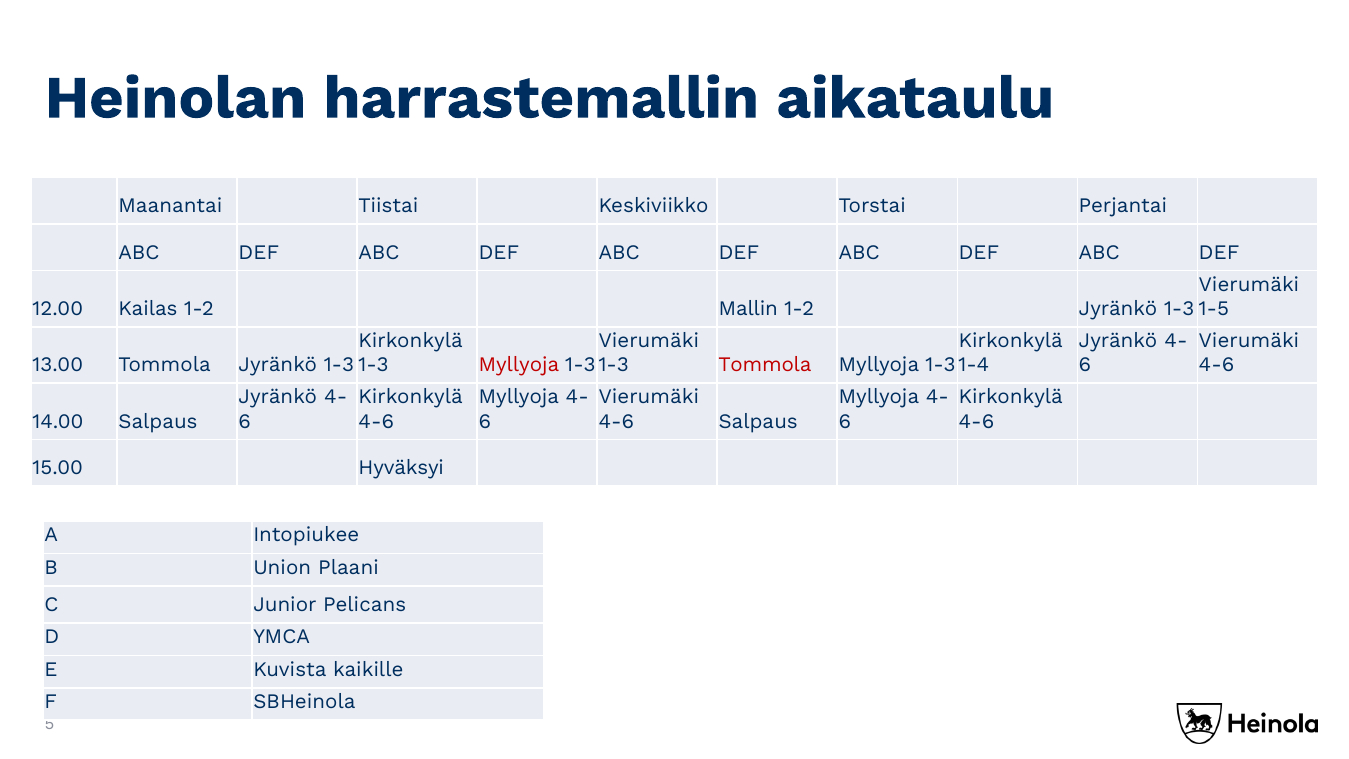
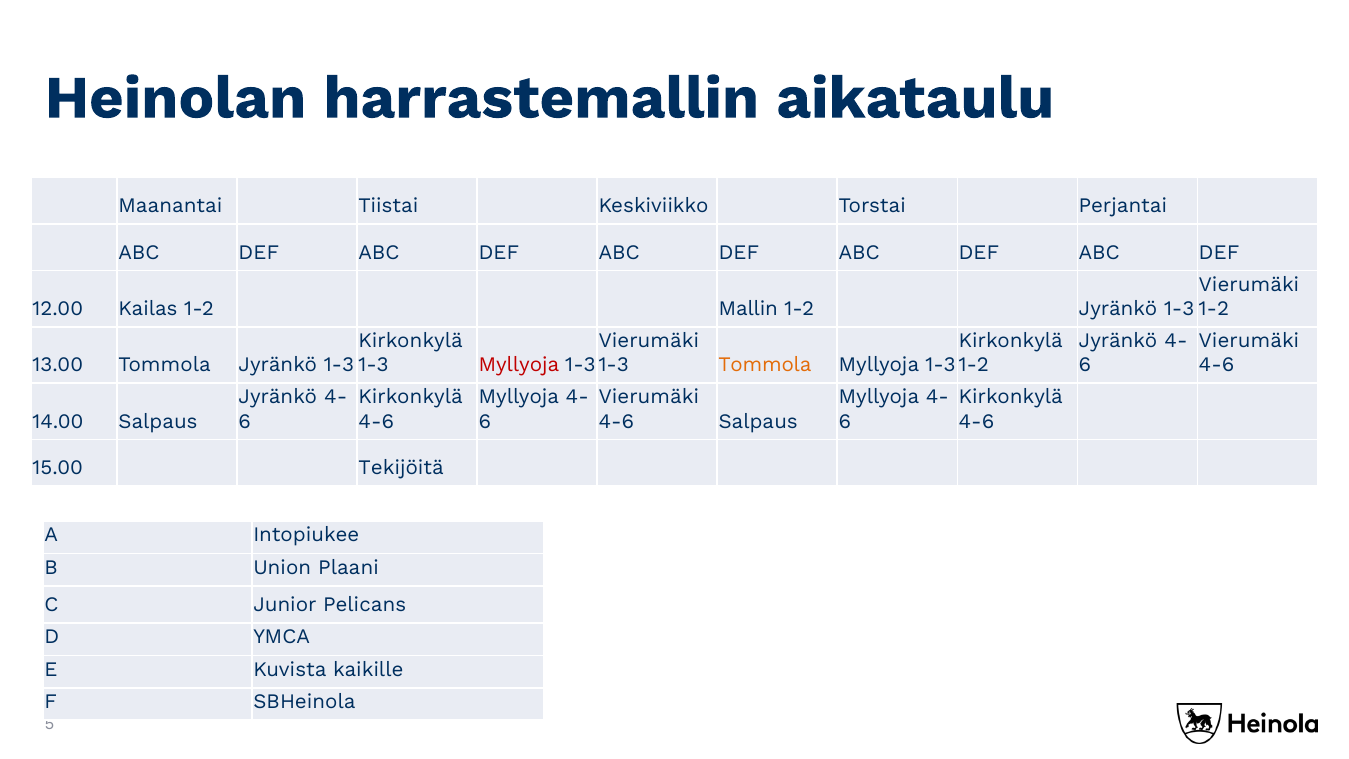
1-5 at (1214, 309): 1-5 -> 1-2
Tommola at (765, 365) colour: red -> orange
1-4 at (974, 365): 1-4 -> 1-2
Hyväksyi: Hyväksyi -> Tekijöitä
